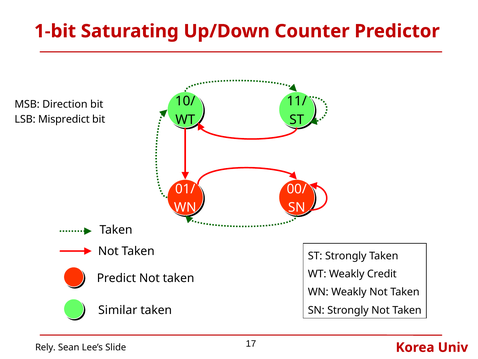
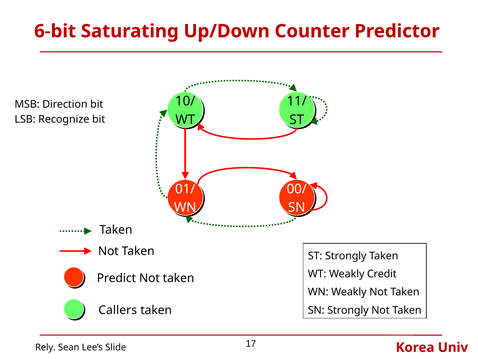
1-bit: 1-bit -> 6-bit
Mispredict: Mispredict -> Recognize
Similar: Similar -> Callers
